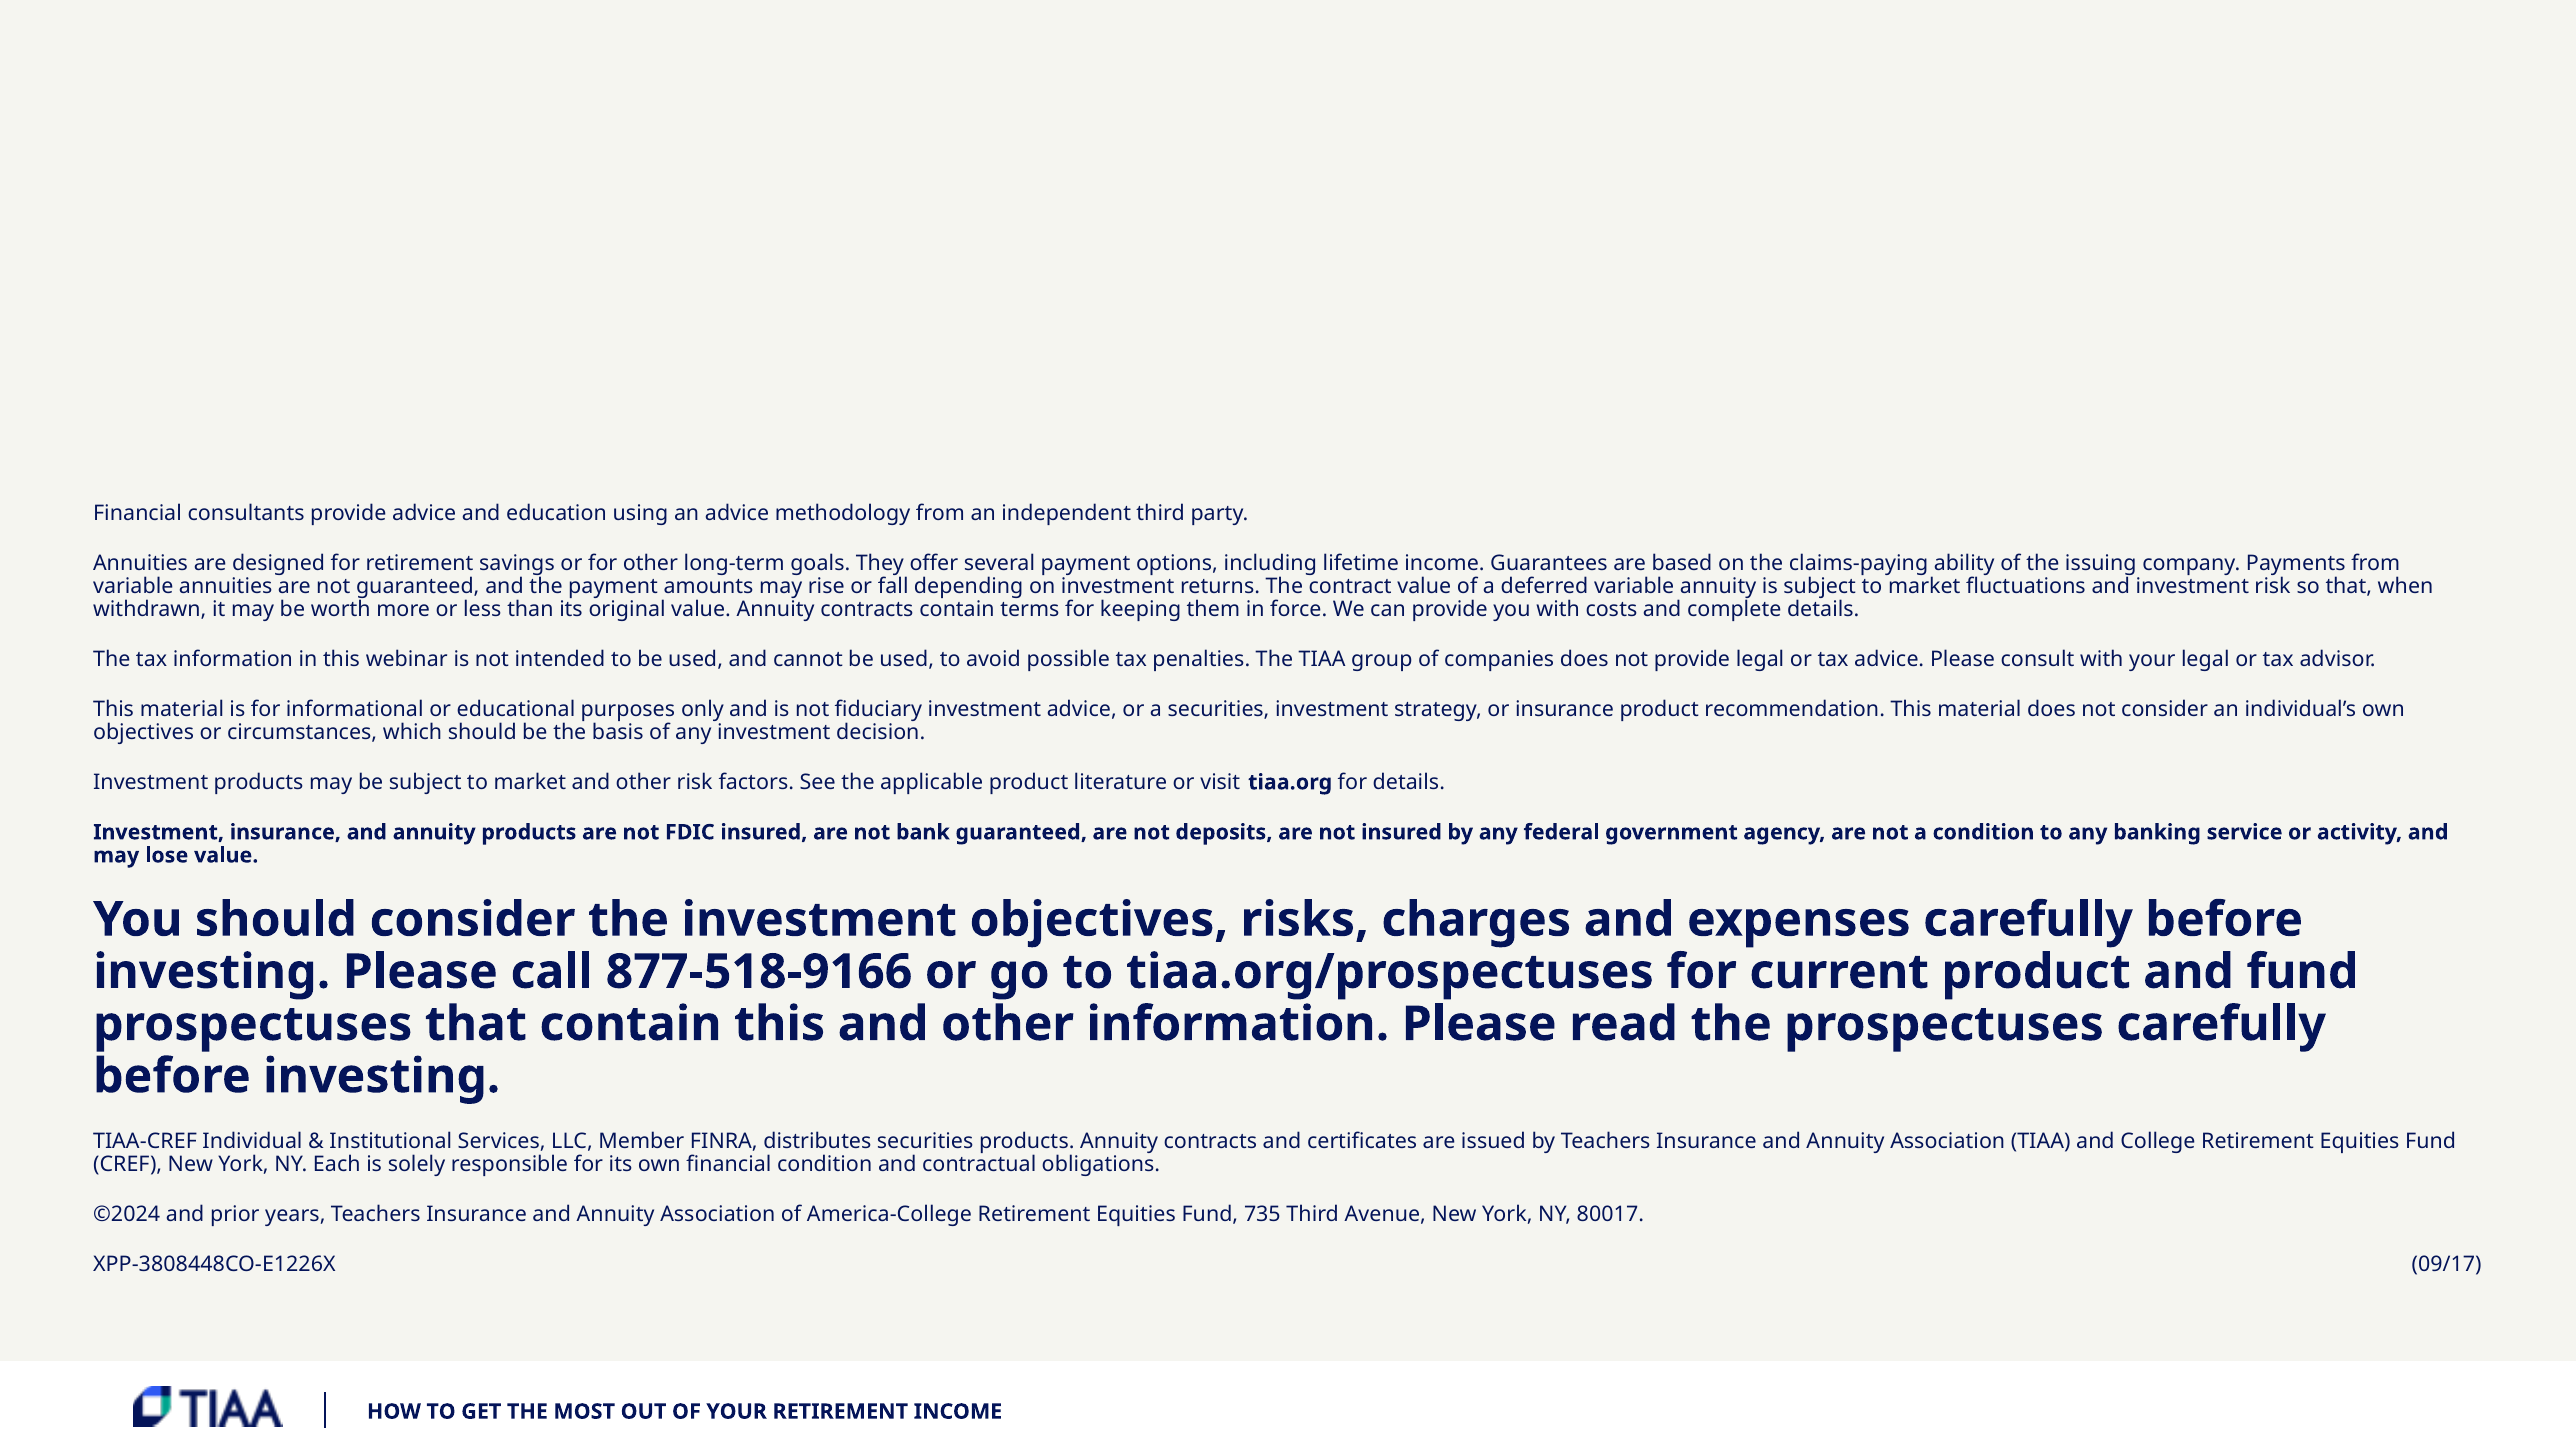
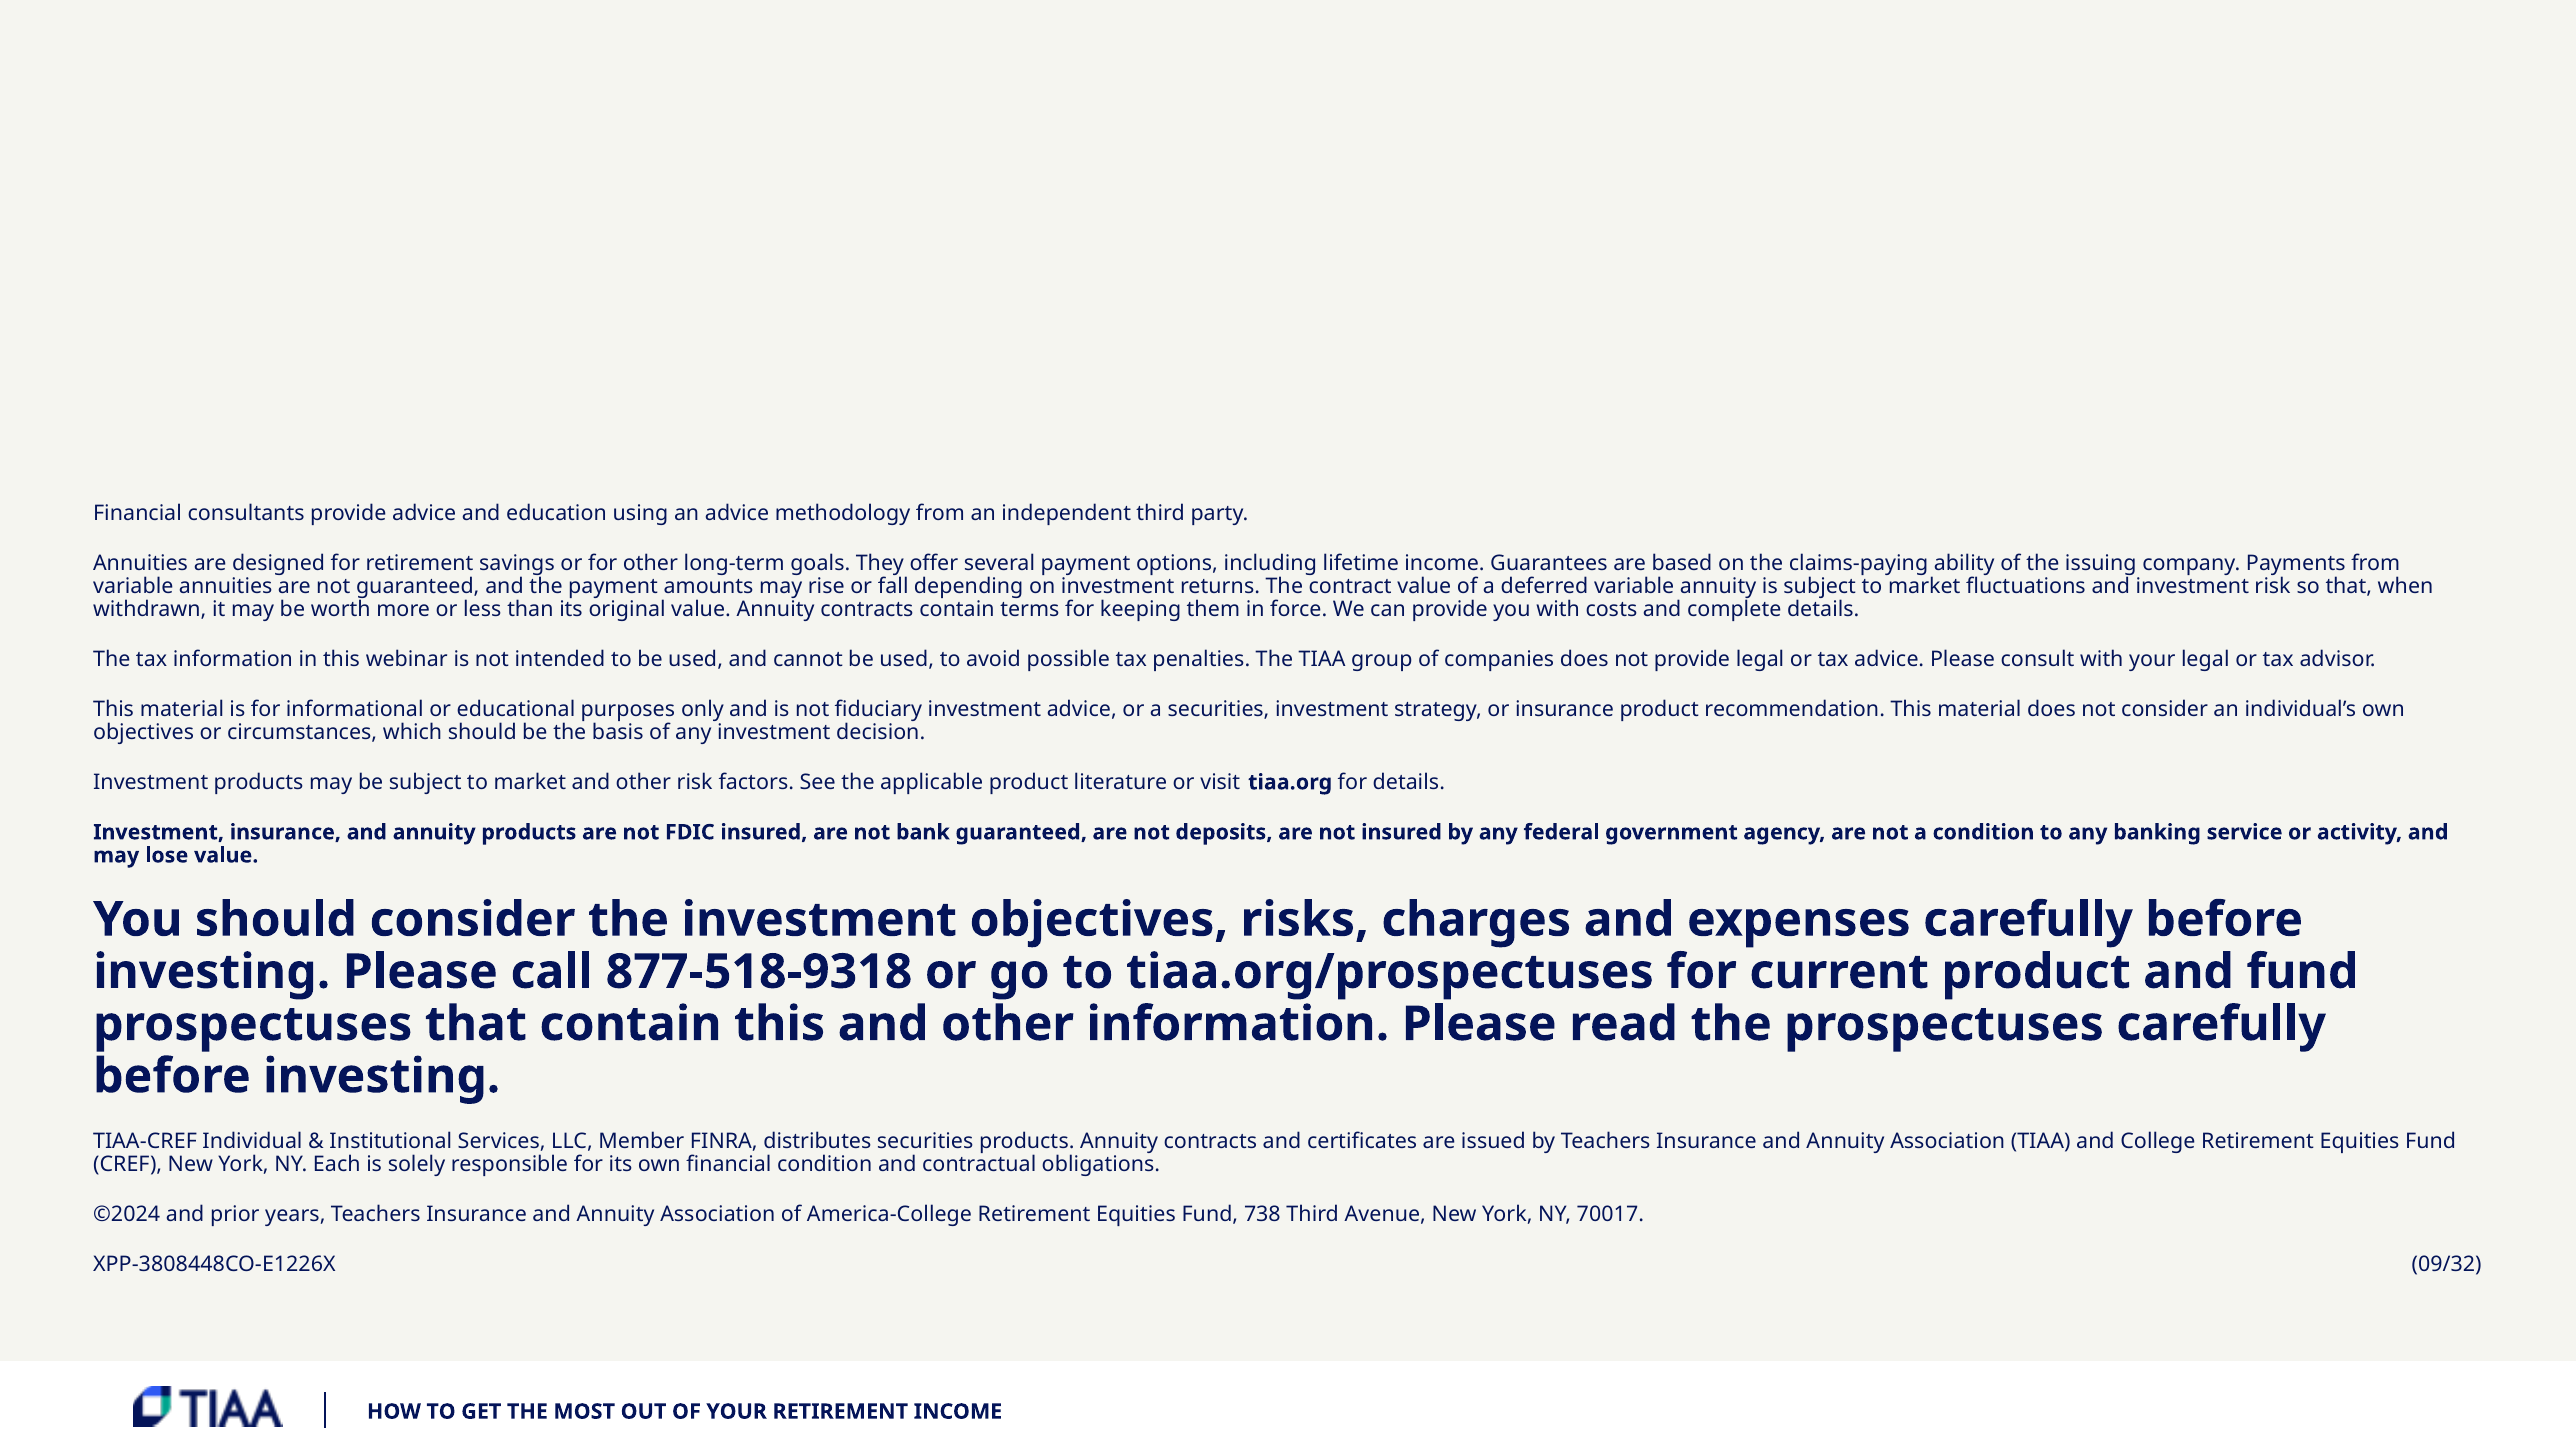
877-518-9166: 877-518-9166 -> 877-518-9318
735: 735 -> 738
80017: 80017 -> 70017
09/17: 09/17 -> 09/32
